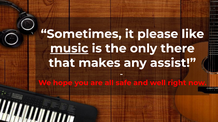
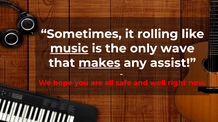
please: please -> rolling
there: there -> wave
makes underline: none -> present
